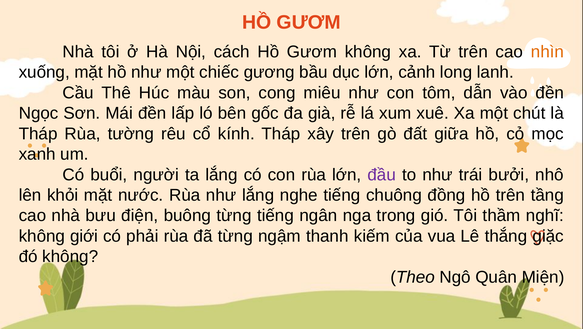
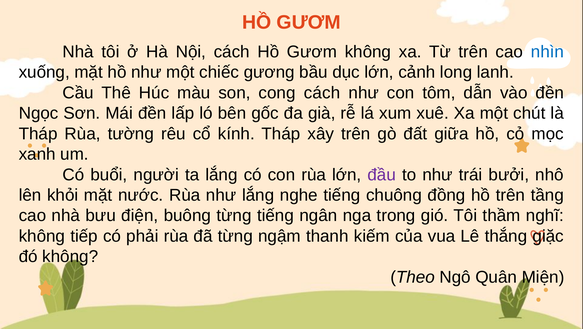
nhìn colour: orange -> blue
cong miêu: miêu -> cách
giới: giới -> tiếp
